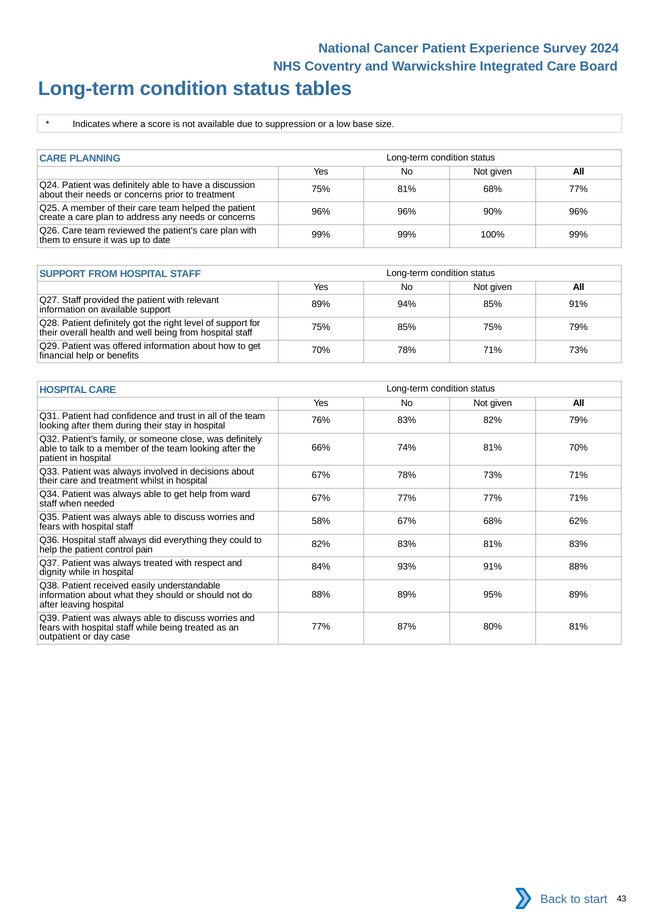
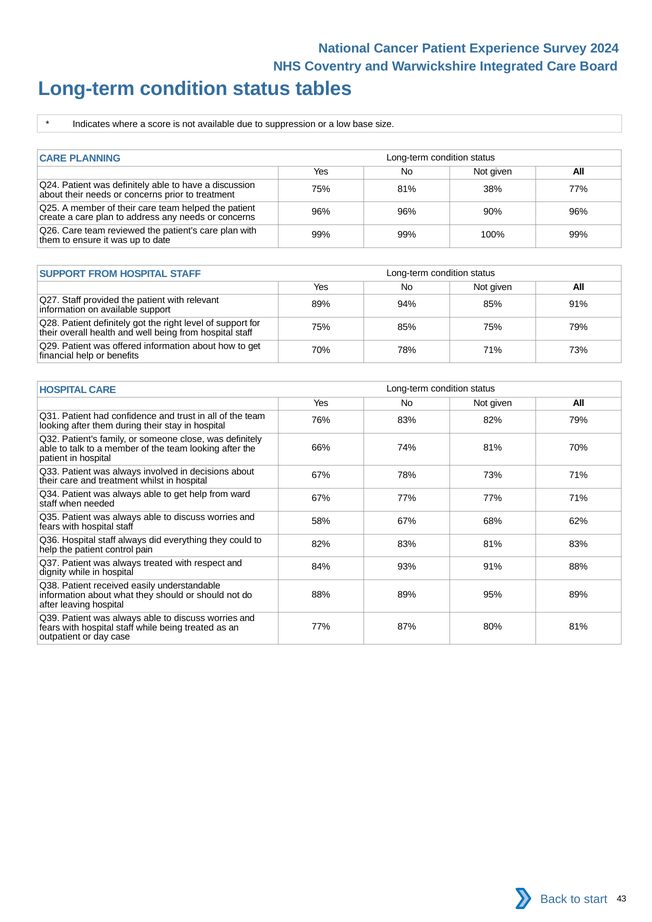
81% 68%: 68% -> 38%
